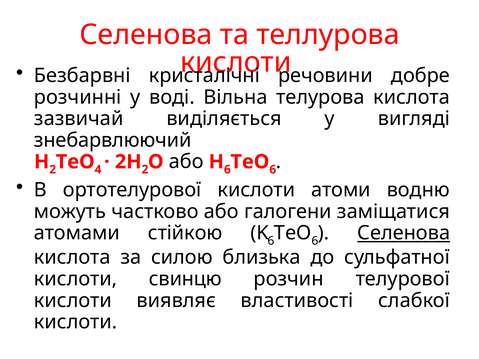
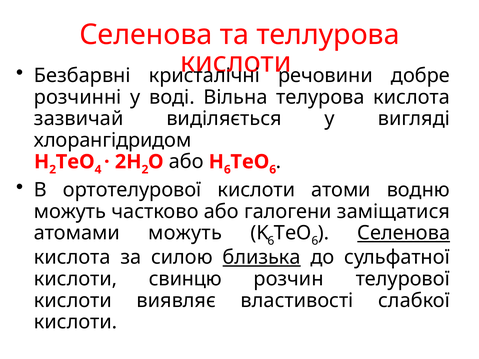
знебарвлюючий: знебарвлюючий -> хлорангідридом
атомами стійкою: стійкою -> можуть
близька underline: none -> present
